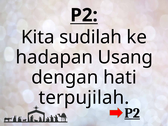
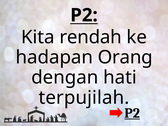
sudilah: sudilah -> rendah
Usang: Usang -> Orang
